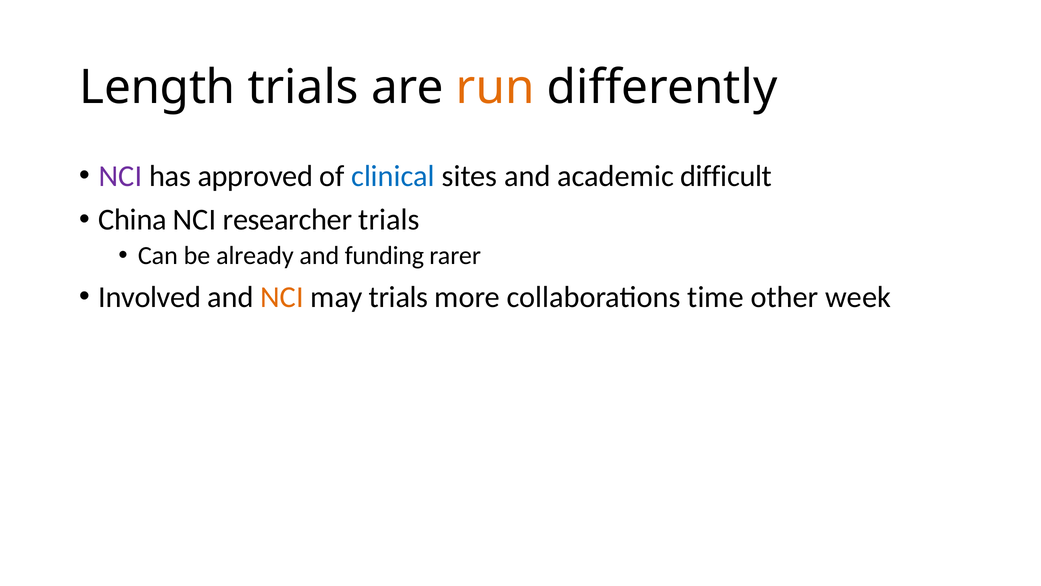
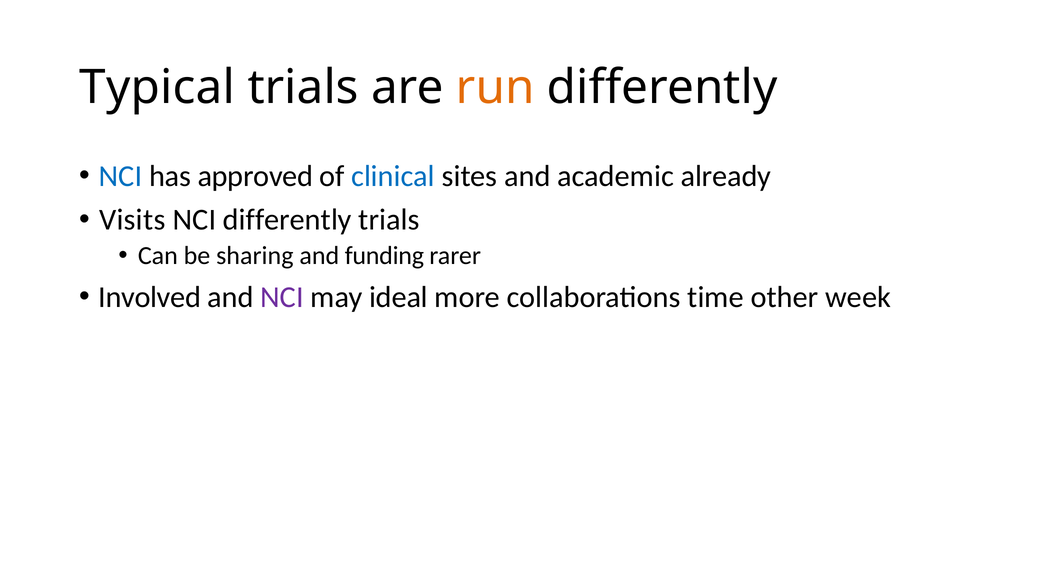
Length: Length -> Typical
NCI at (121, 176) colour: purple -> blue
difficult: difficult -> already
China: China -> Visits
NCI researcher: researcher -> differently
already: already -> sharing
NCI at (282, 297) colour: orange -> purple
may trials: trials -> ideal
